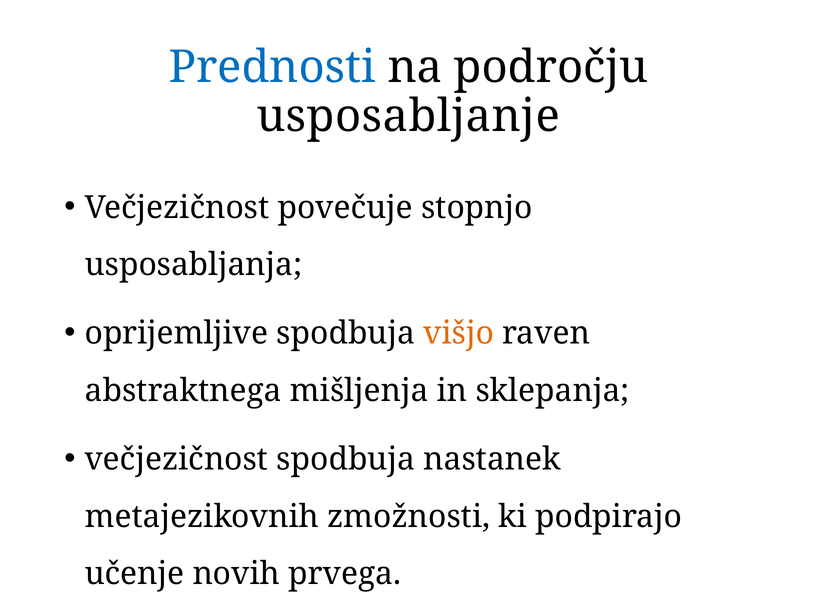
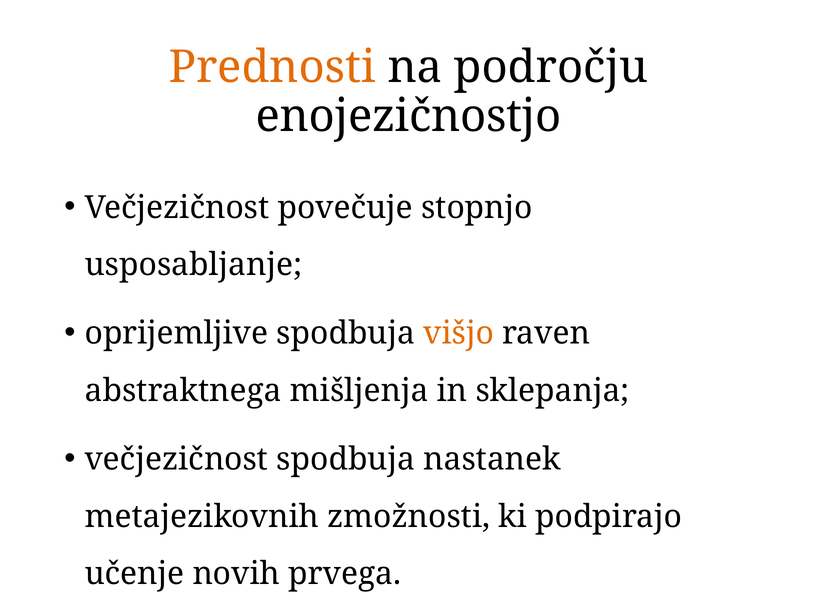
Prednosti colour: blue -> orange
usposabljanje: usposabljanje -> enojezičnostjo
usposabljanja: usposabljanja -> usposabljanje
